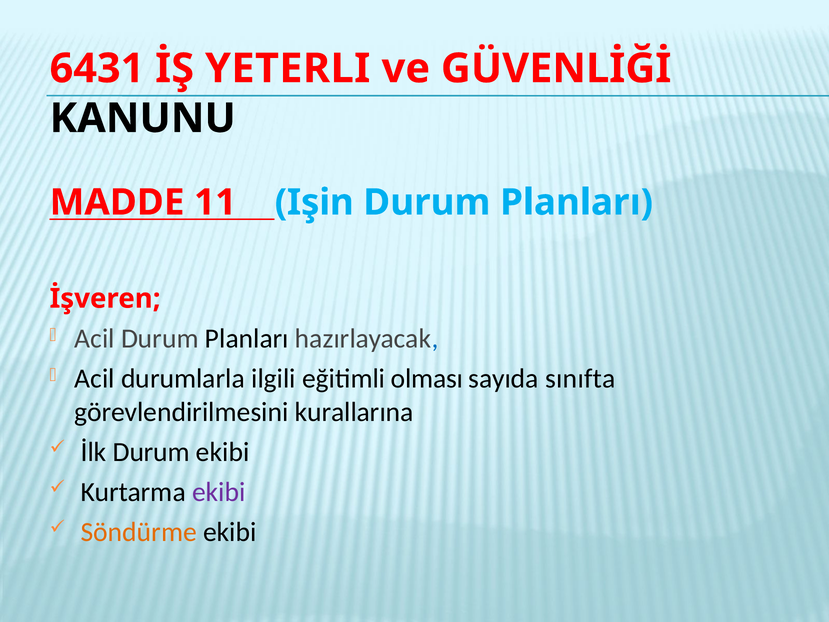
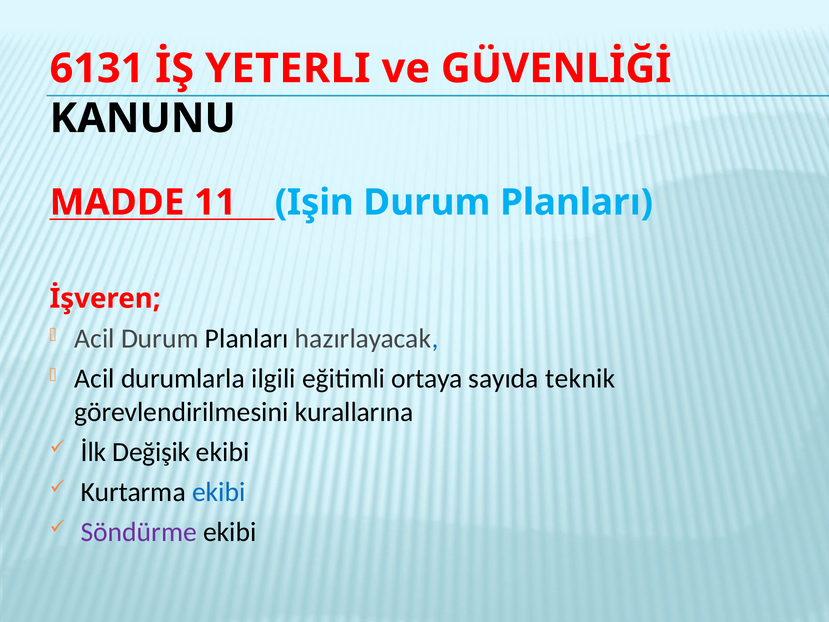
6431: 6431 -> 6131
olması: olması -> ortaya
sınıfta: sınıfta -> teknik
İlk Durum: Durum -> Değişik
ekibi at (219, 492) colour: purple -> blue
Söndürme colour: orange -> purple
